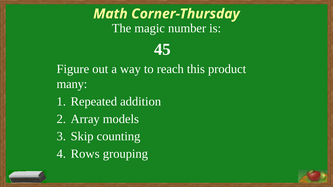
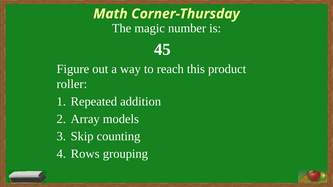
many: many -> roller
